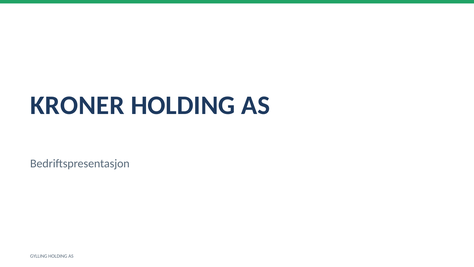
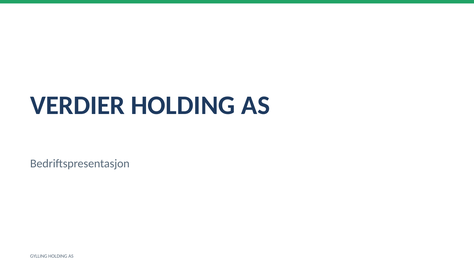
KRONER: KRONER -> VERDIER
